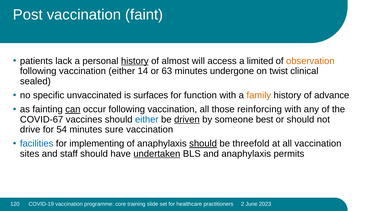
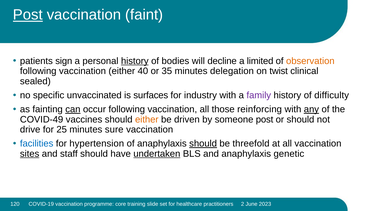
Post at (28, 15) underline: none -> present
lack: lack -> sign
almost: almost -> bodies
access: access -> decline
14: 14 -> 40
63: 63 -> 35
undergone: undergone -> delegation
function: function -> industry
family colour: orange -> purple
advance: advance -> difficulty
any underline: none -> present
COVID-67: COVID-67 -> COVID-49
either at (147, 119) colour: blue -> orange
driven underline: present -> none
someone best: best -> post
54: 54 -> 25
implementing: implementing -> hypertension
sites underline: none -> present
permits: permits -> genetic
